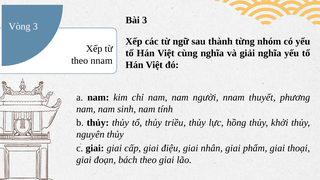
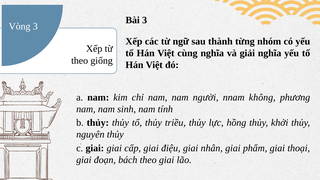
theo nnam: nnam -> giống
thuyết: thuyết -> không
